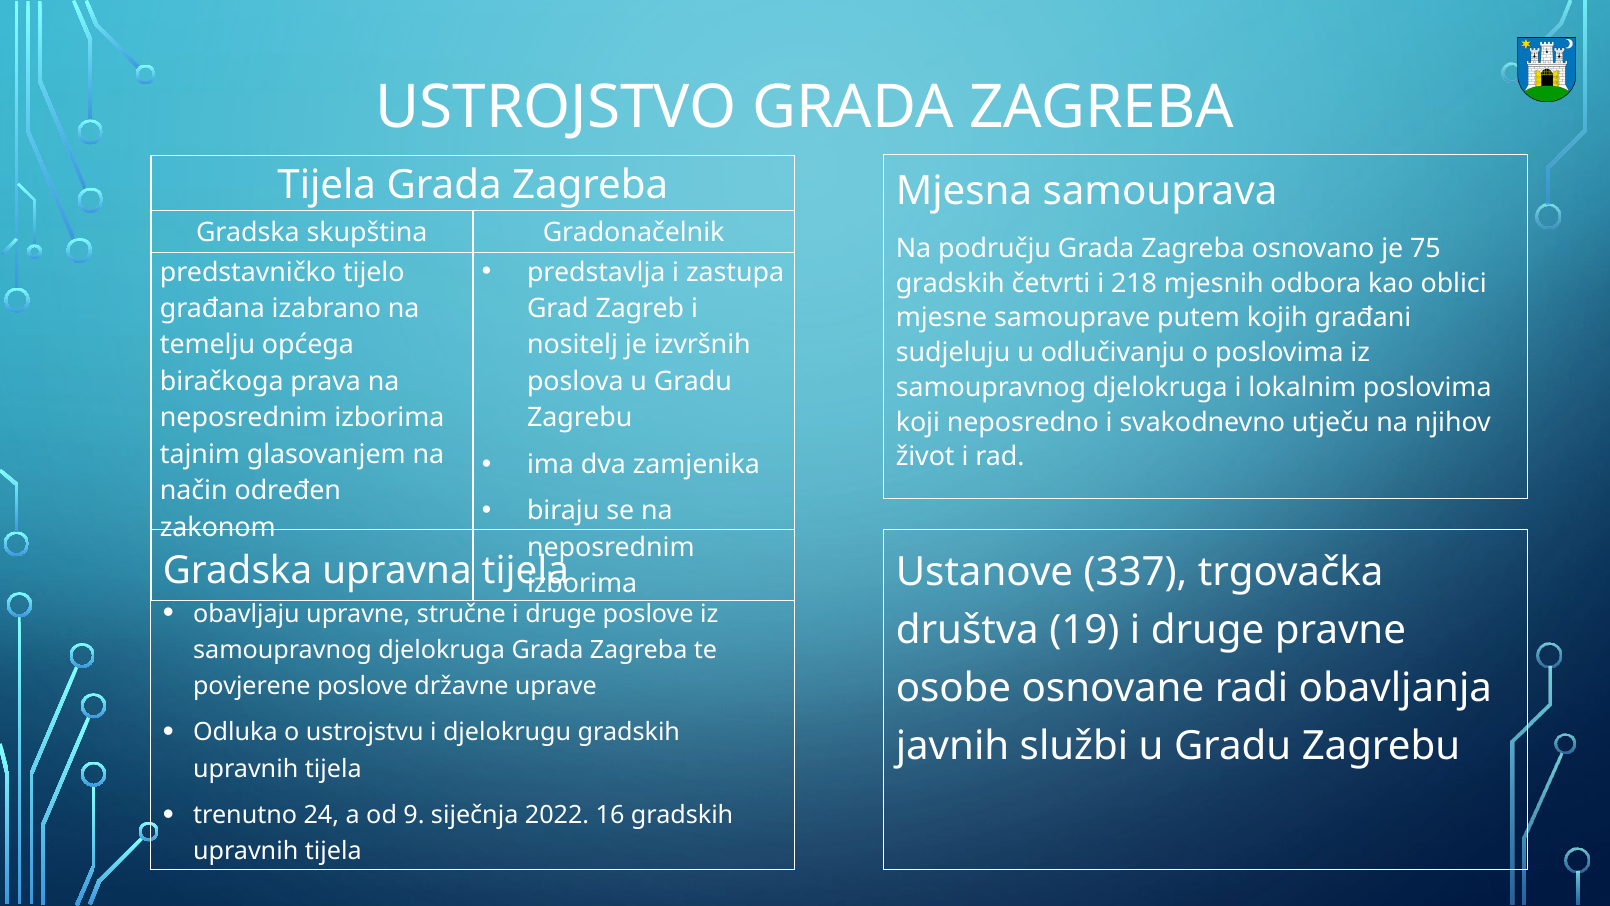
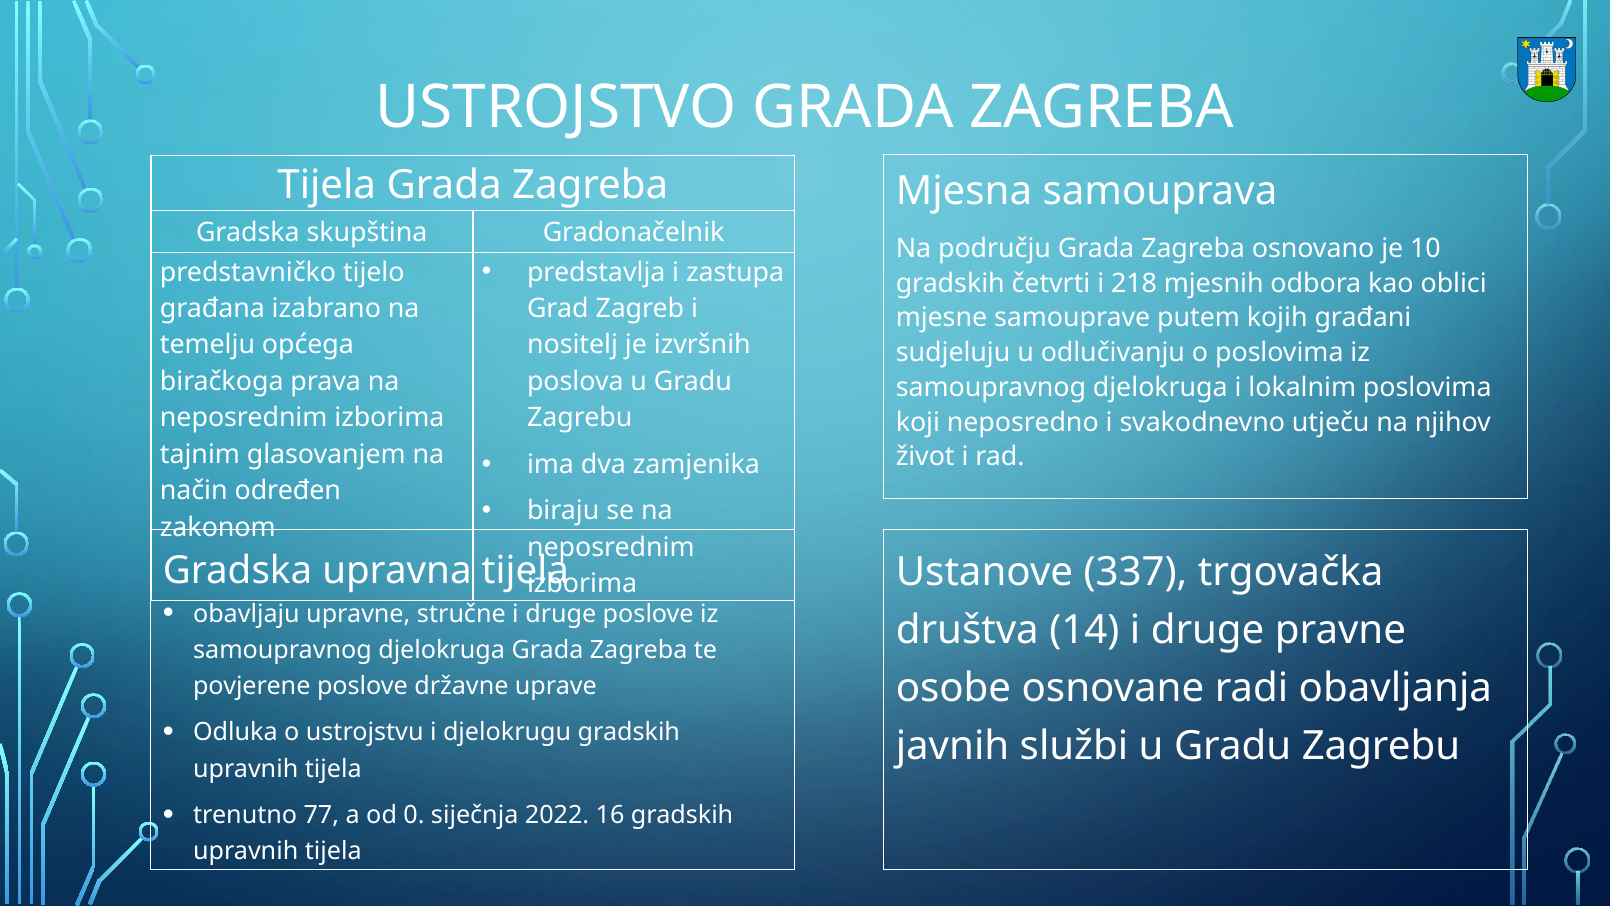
75: 75 -> 10
19: 19 -> 14
24: 24 -> 77
9: 9 -> 0
